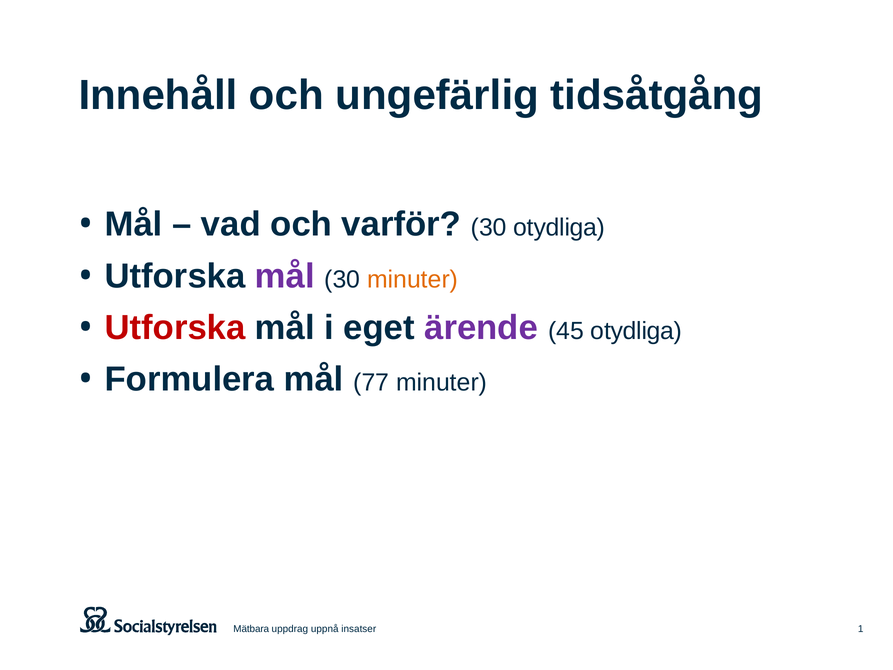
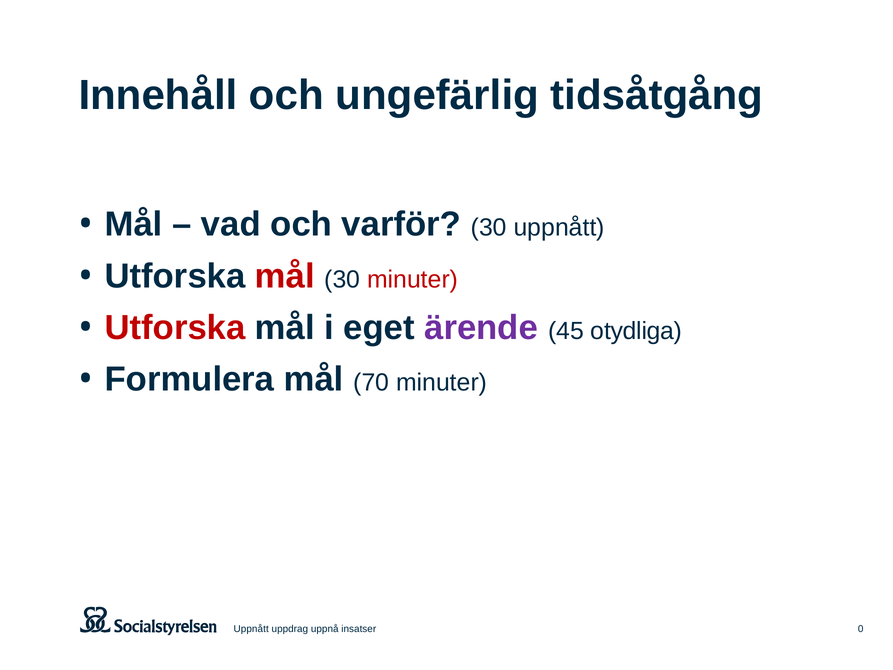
30 otydliga: otydliga -> uppnått
mål at (285, 276) colour: purple -> red
minuter at (413, 279) colour: orange -> red
77: 77 -> 70
Mätbara at (251, 629): Mätbara -> Uppnått
1: 1 -> 0
